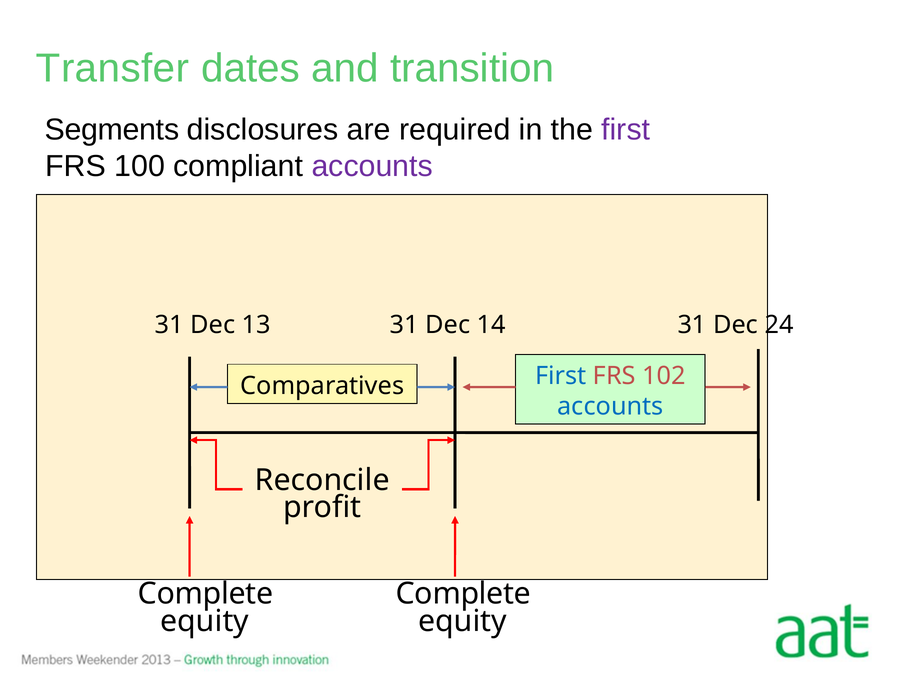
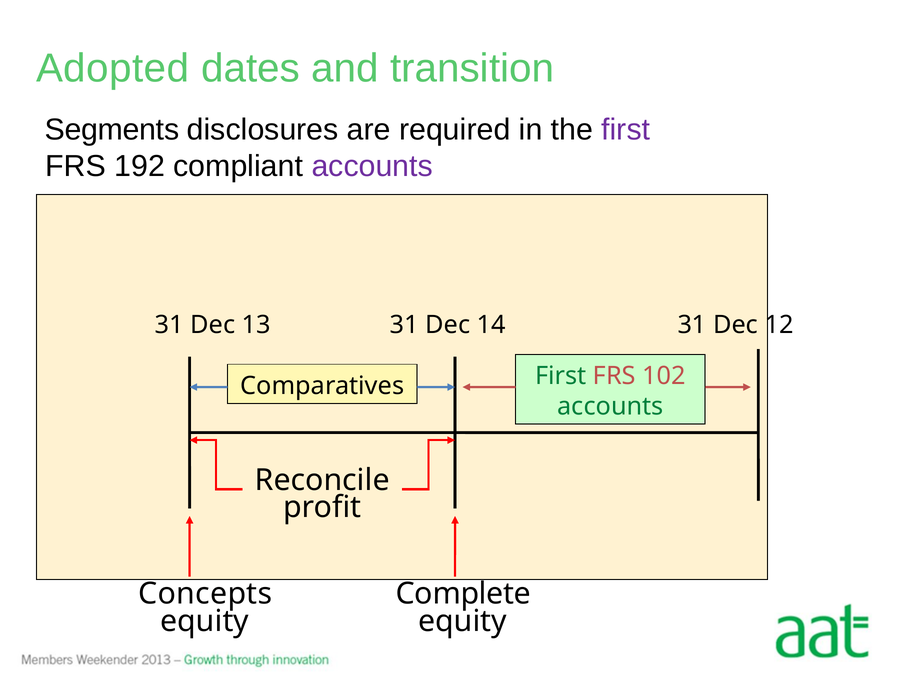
Transfer: Transfer -> Adopted
100: 100 -> 192
24: 24 -> 12
First at (561, 376) colour: blue -> green
accounts at (610, 406) colour: blue -> green
Complete at (205, 594): Complete -> Concepts
